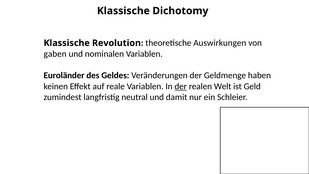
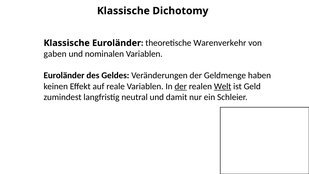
Klassische Revolution: Revolution -> Euroländer
Auswirkungen: Auswirkungen -> Warenverkehr
Welt underline: none -> present
